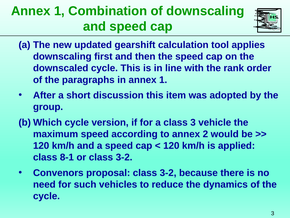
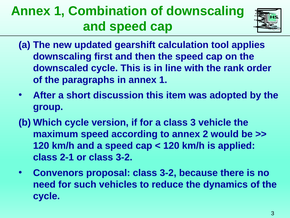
8-1: 8-1 -> 2-1
